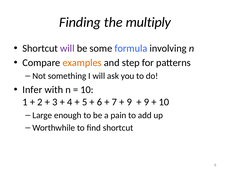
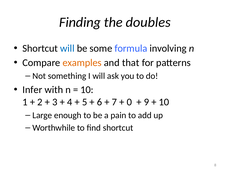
multiply: multiply -> doubles
will at (67, 48) colour: purple -> blue
step: step -> that
9 at (129, 102): 9 -> 0
